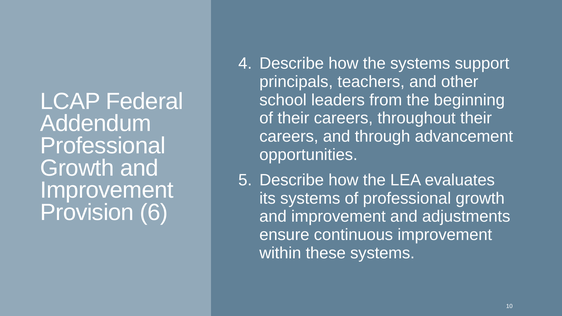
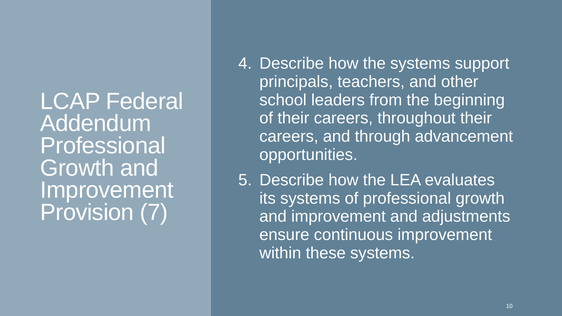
6: 6 -> 7
